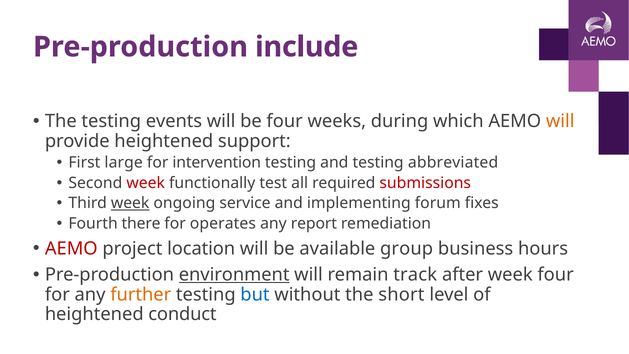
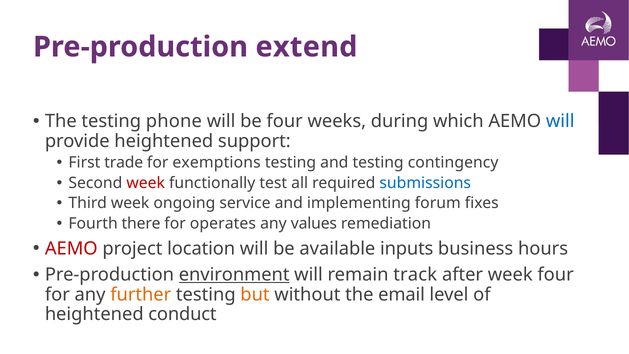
include: include -> extend
events: events -> phone
will at (560, 121) colour: orange -> blue
large: large -> trade
intervention: intervention -> exemptions
abbreviated: abbreviated -> contingency
submissions colour: red -> blue
week at (130, 203) underline: present -> none
report: report -> values
group: group -> inputs
but colour: blue -> orange
short: short -> email
